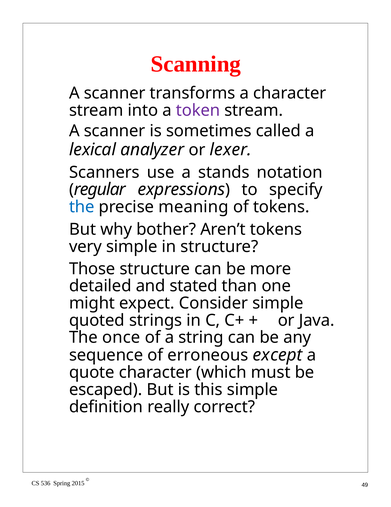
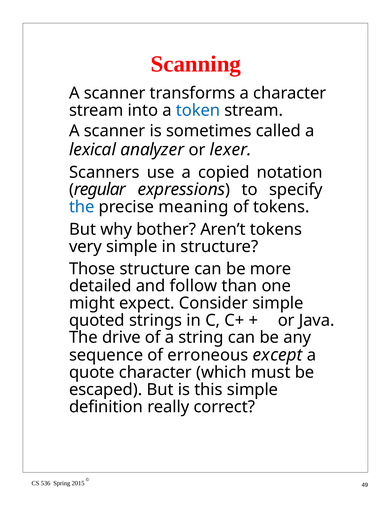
token colour: purple -> blue
stands: stands -> copied
stated: stated -> follow
once: once -> drive
